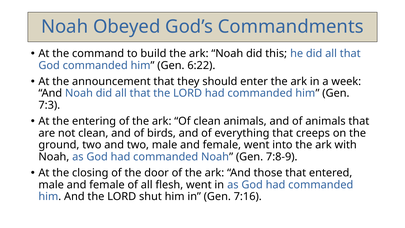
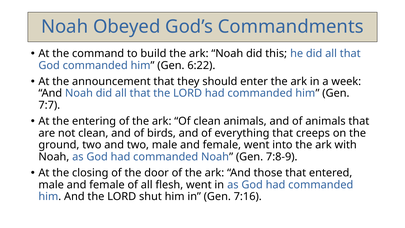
7:3: 7:3 -> 7:7
